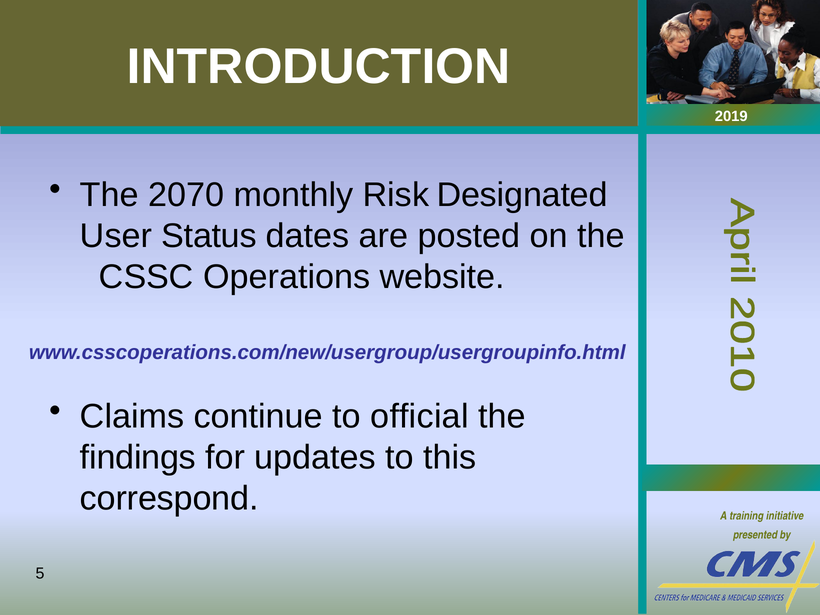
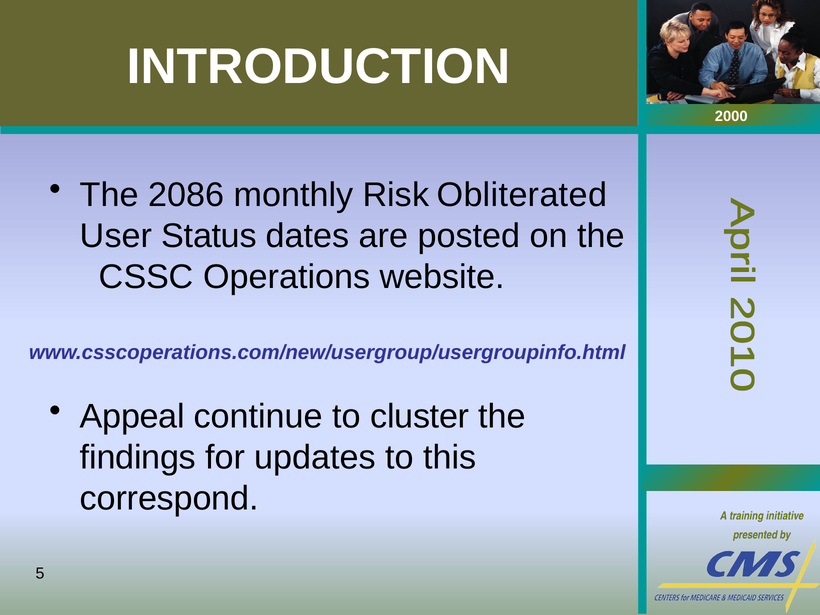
2019: 2019 -> 2000
2070: 2070 -> 2086
Designated: Designated -> Obliterated
Claims: Claims -> Appeal
official: official -> cluster
